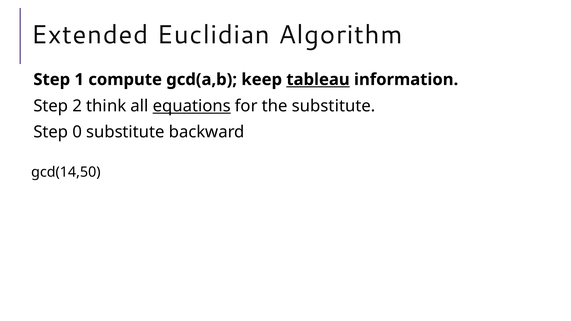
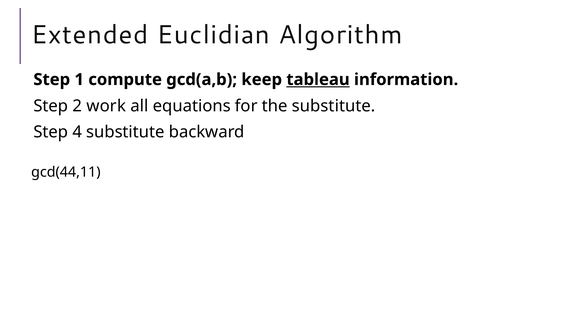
think: think -> work
equations underline: present -> none
0: 0 -> 4
gcd(14,50: gcd(14,50 -> gcd(44,11
